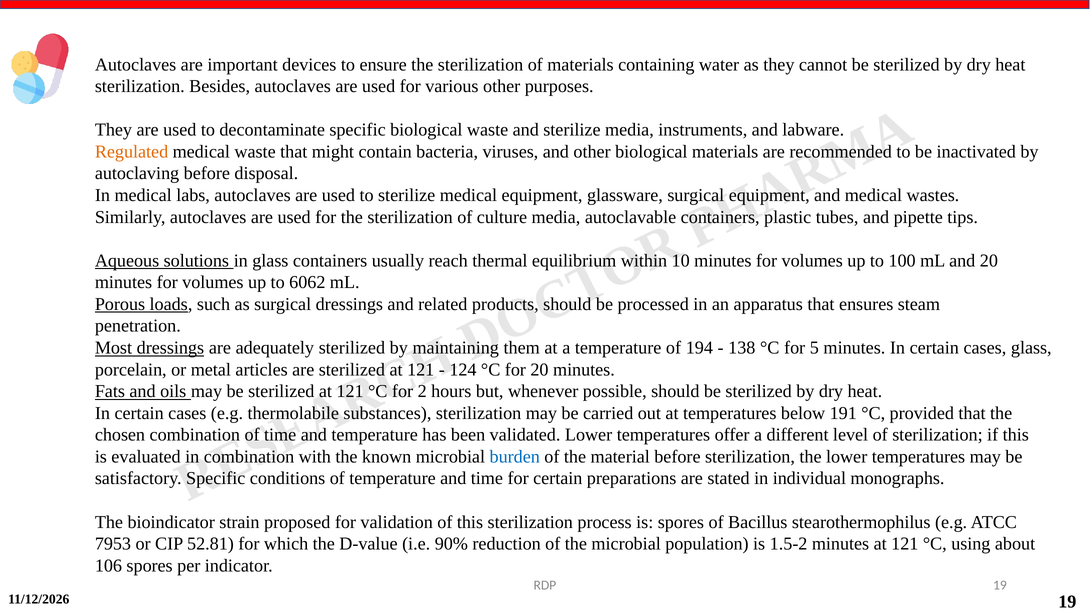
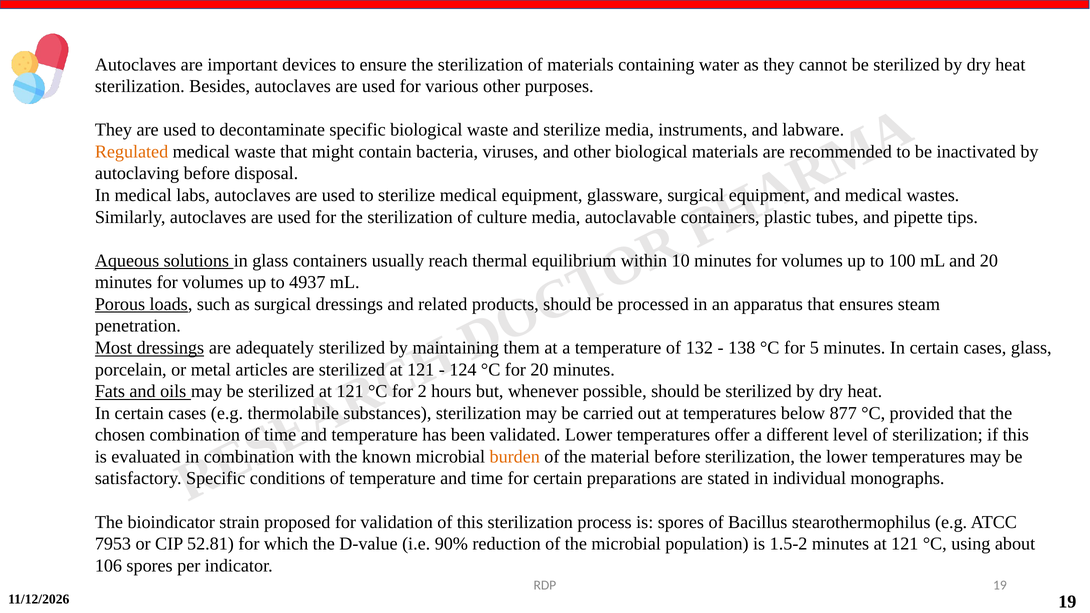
6062: 6062 -> 4937
194: 194 -> 132
191: 191 -> 877
burden colour: blue -> orange
